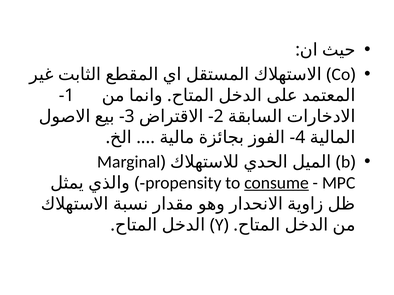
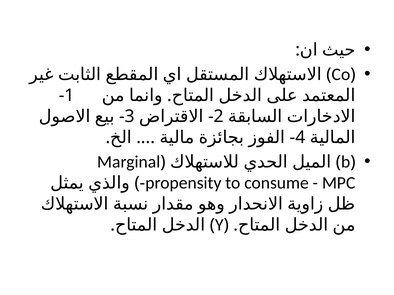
consume underline: present -> none
